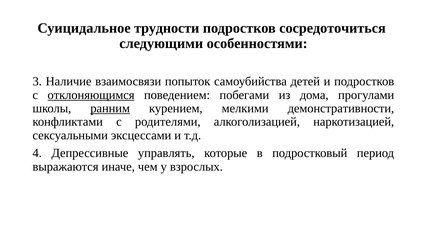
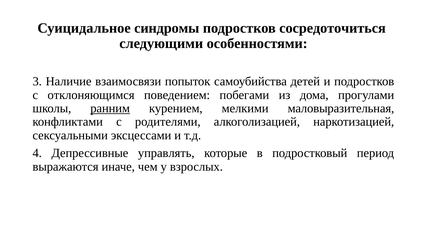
трудности: трудности -> синдромы
отклоняющимся underline: present -> none
демонстративности: демонстративности -> маловыразительная
